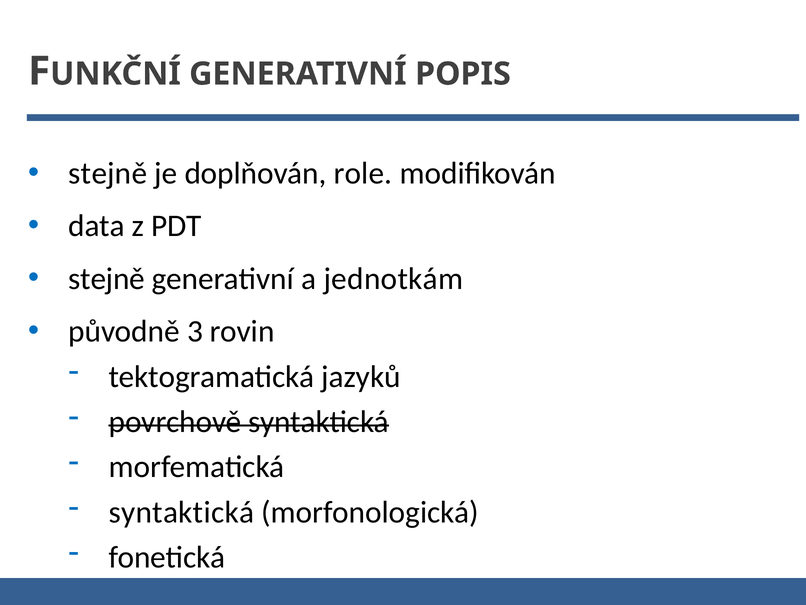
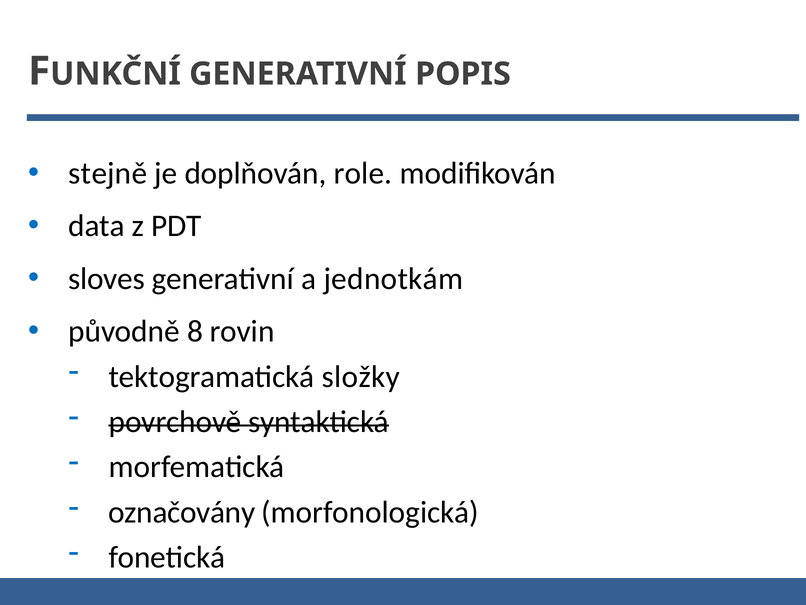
stejně at (107, 279): stejně -> sloves
3: 3 -> 8
jazyků: jazyků -> složky
syntaktická at (181, 512): syntaktická -> označovány
